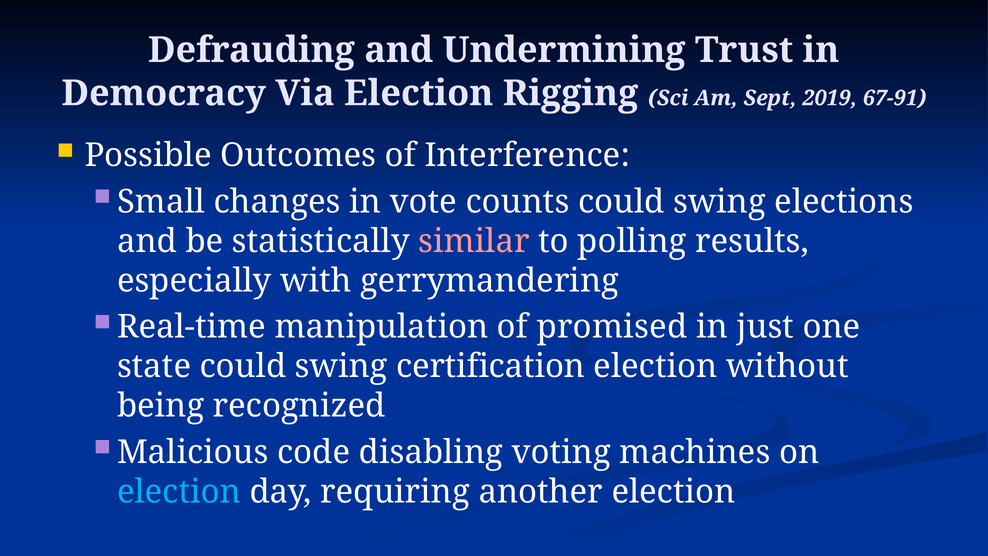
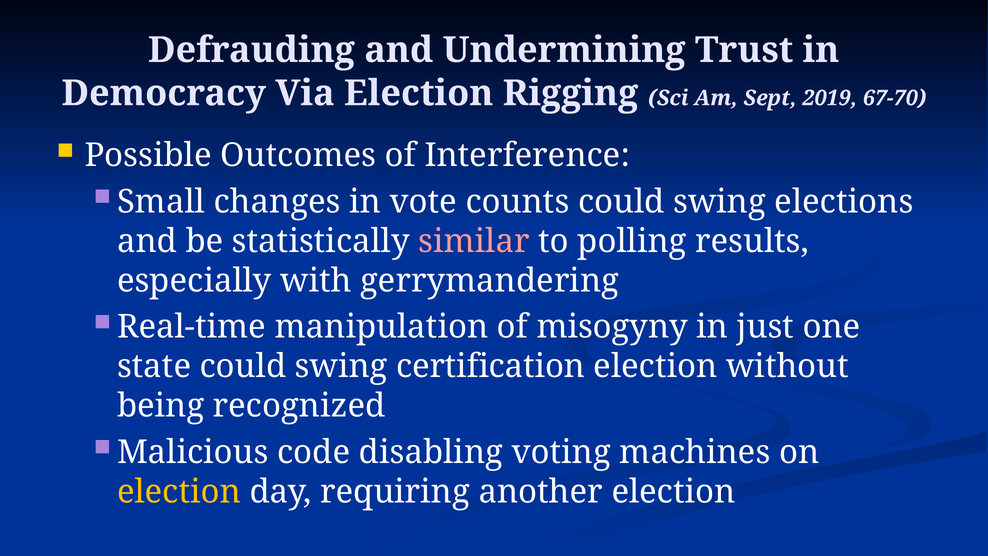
67-91: 67-91 -> 67-70
promised: promised -> misogyny
election at (179, 491) colour: light blue -> yellow
